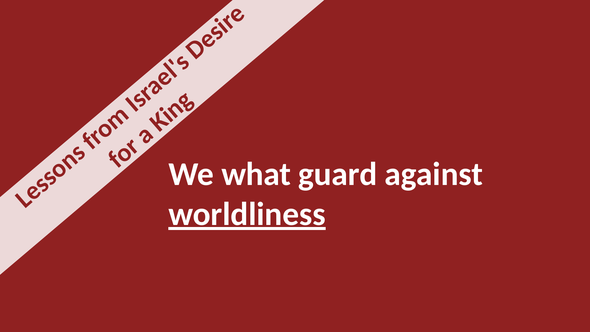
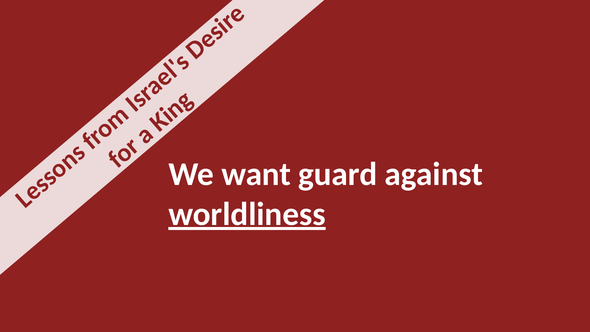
what: what -> want
